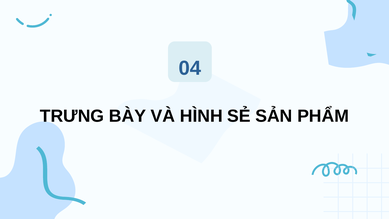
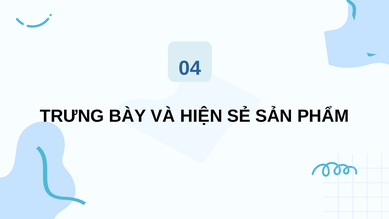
HÌNH: HÌNH -> HIỆN
